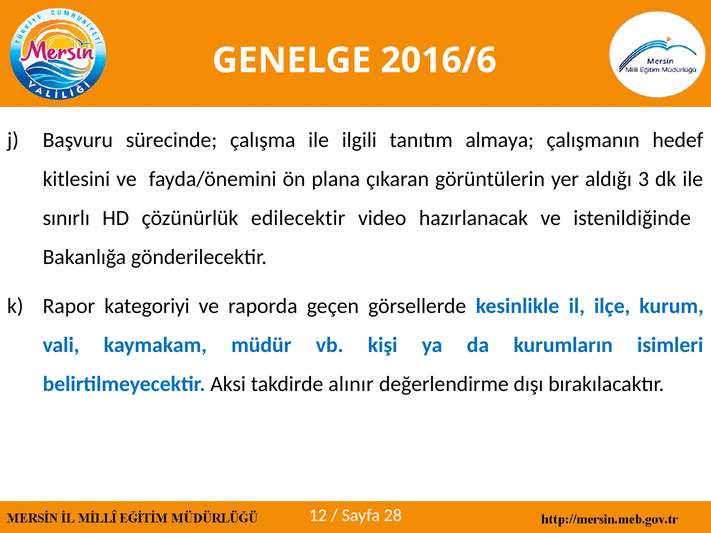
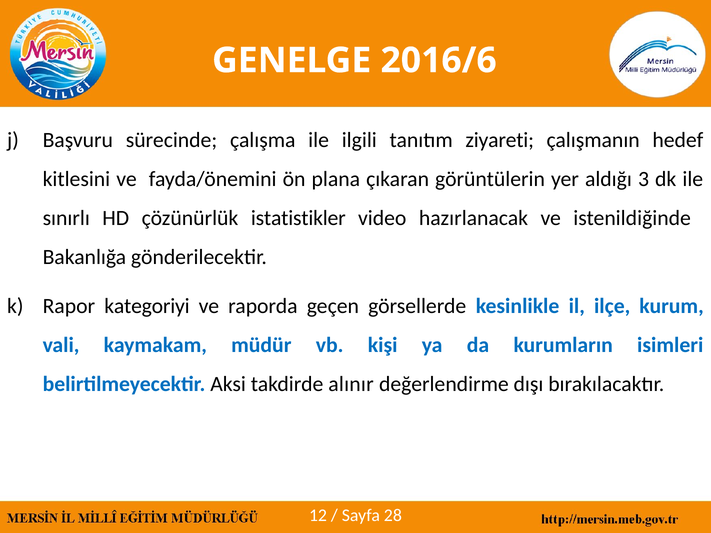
almaya: almaya -> ziyareti
edilecektir: edilecektir -> istatistikler
